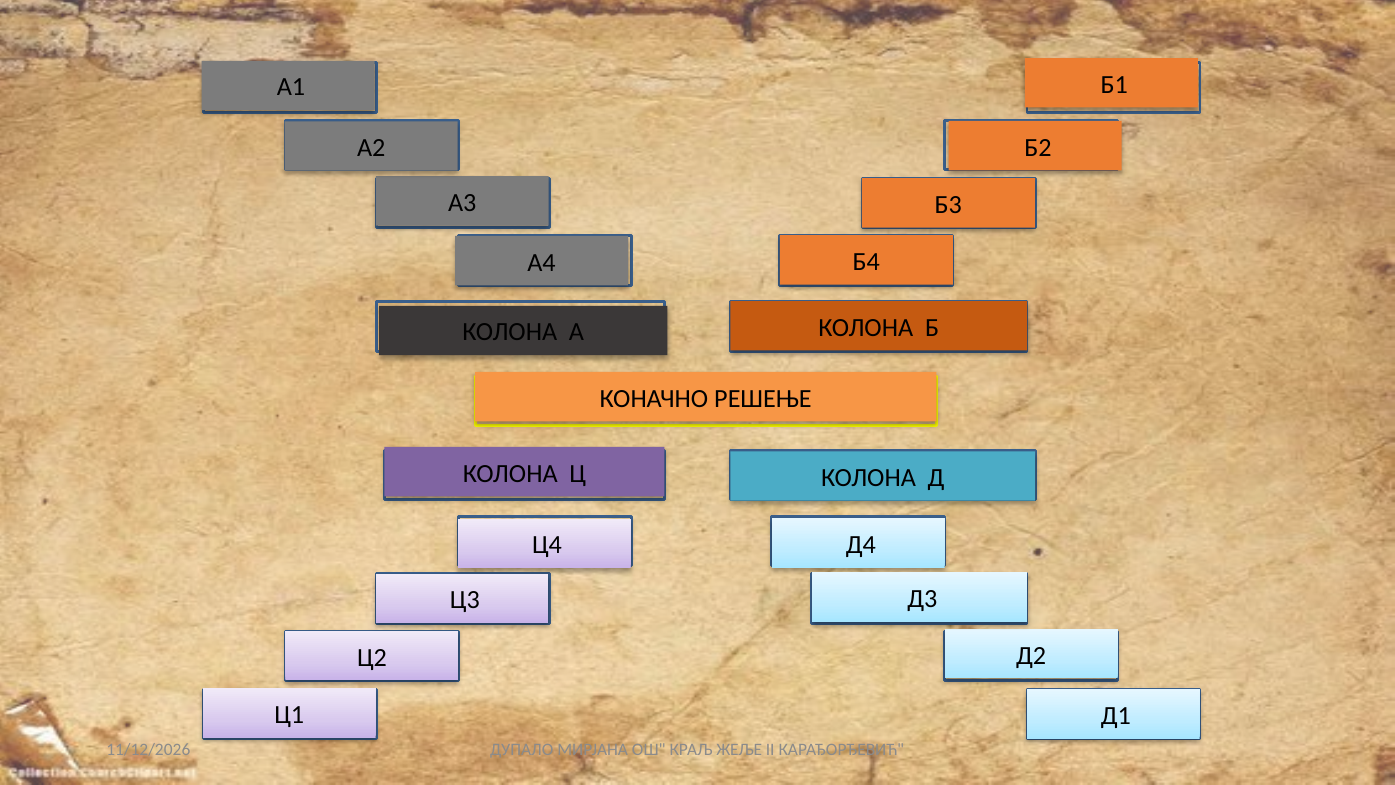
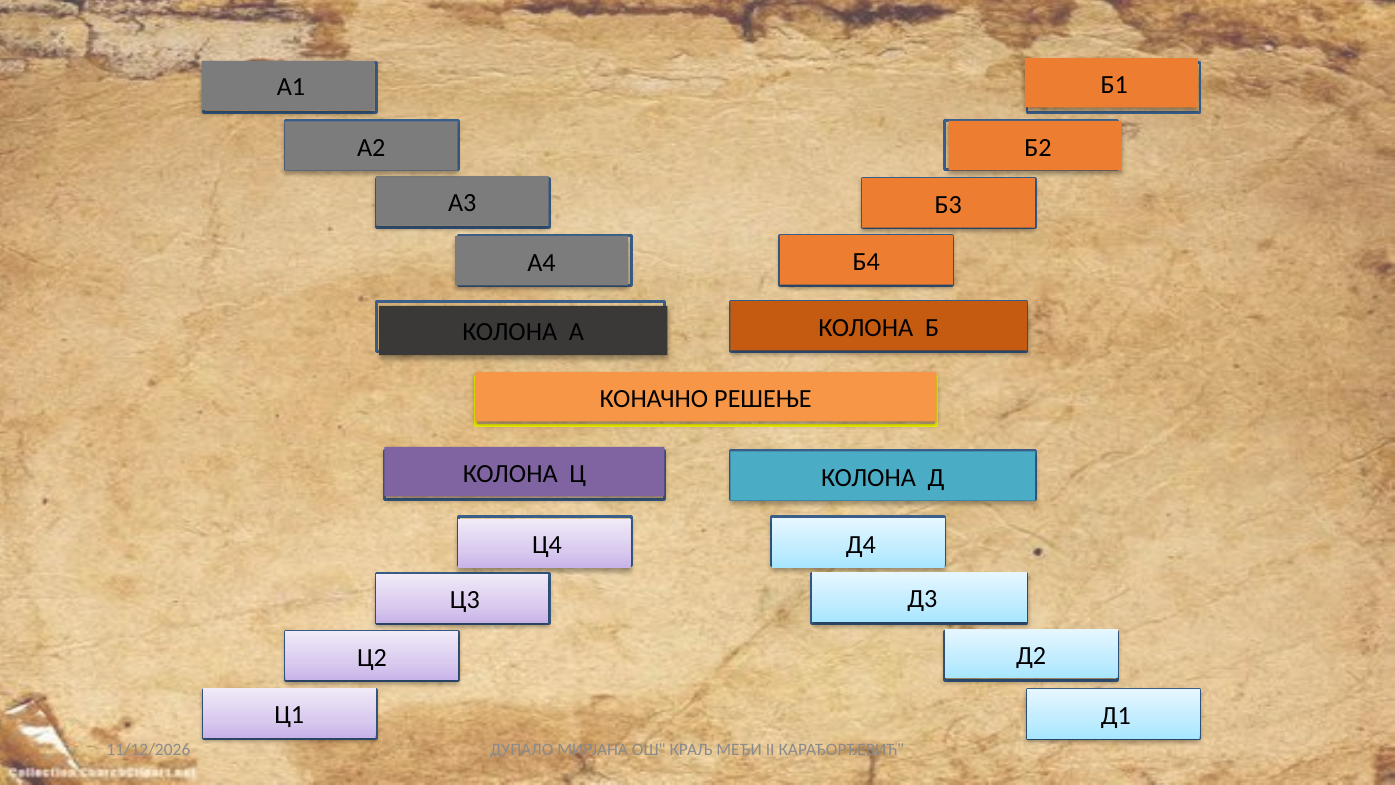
ЖЕЉЕ: ЖЕЉЕ -> МЕЂИ
